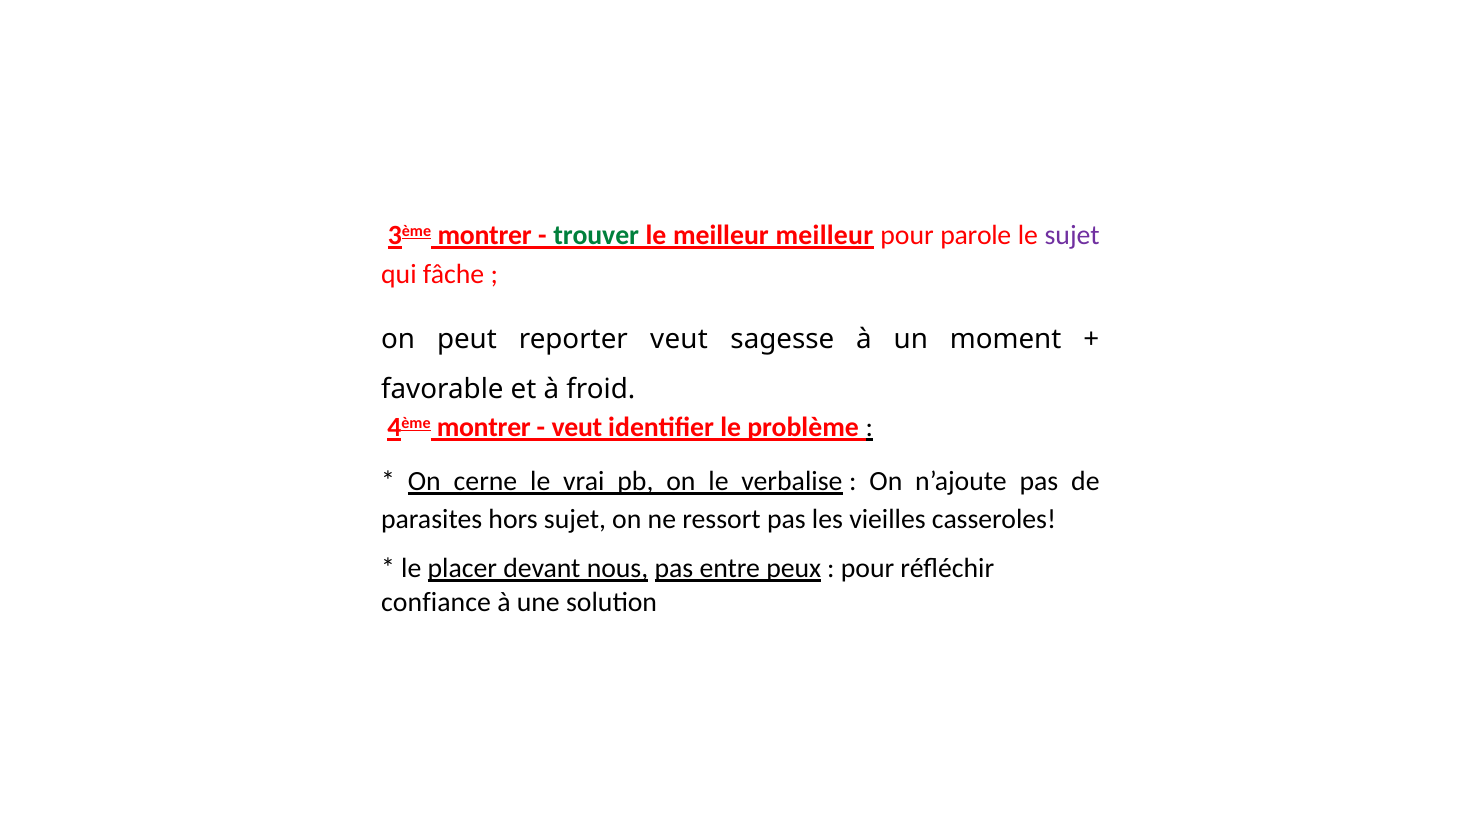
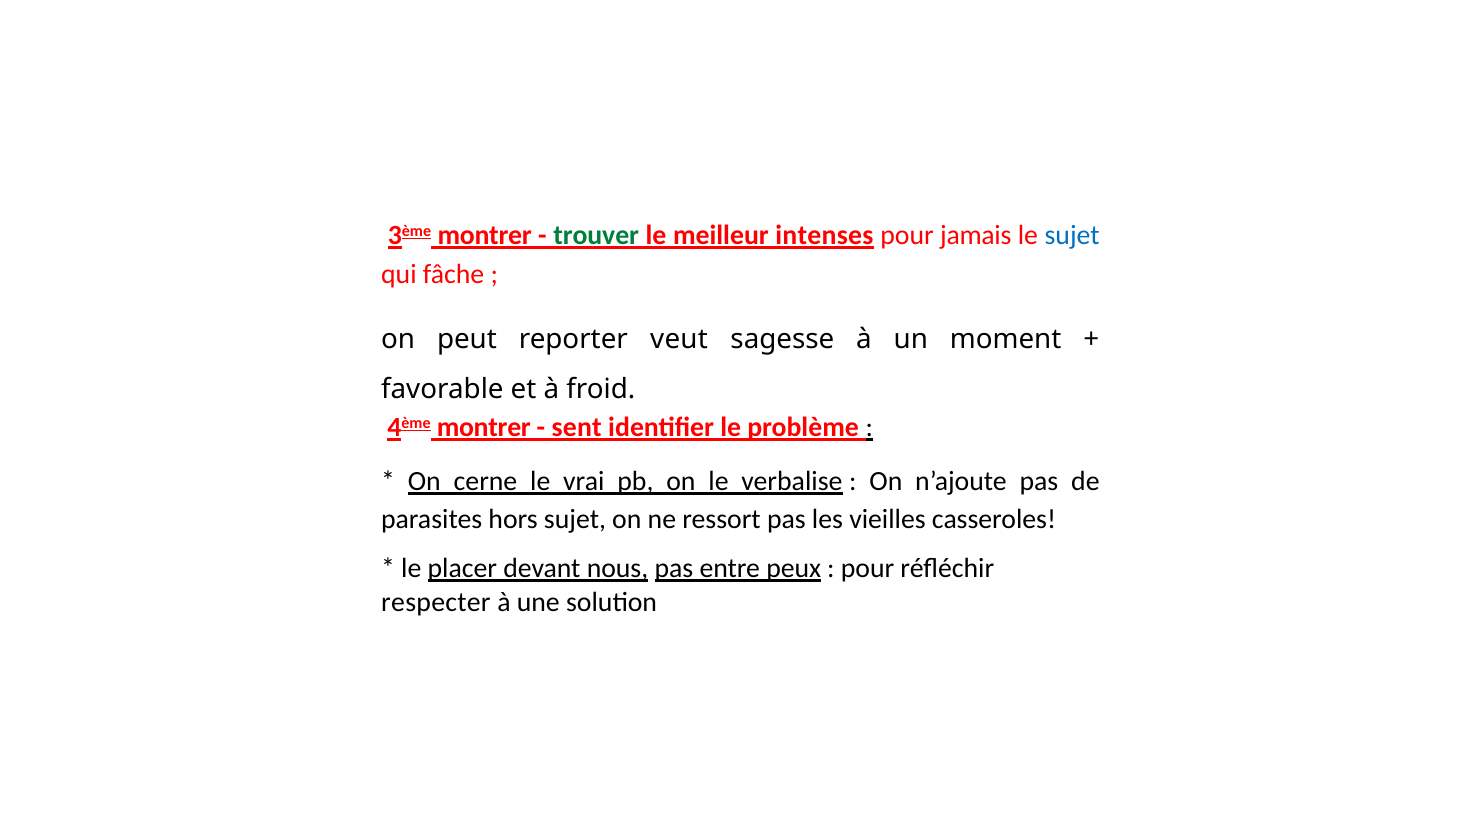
meilleur meilleur: meilleur -> intenses
parole: parole -> jamais
sujet at (1072, 236) colour: purple -> blue
veut at (577, 428): veut -> sent
confiance: confiance -> respecter
